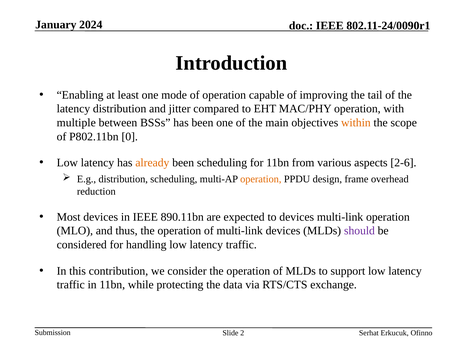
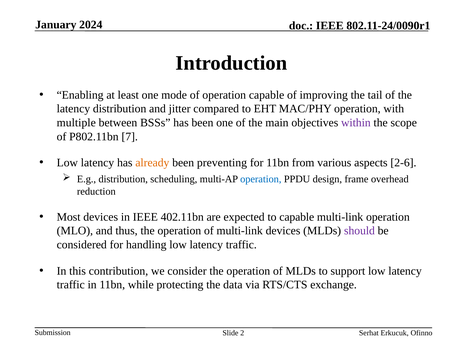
within colour: orange -> purple
0: 0 -> 7
been scheduling: scheduling -> preventing
operation at (261, 179) colour: orange -> blue
890.11bn: 890.11bn -> 402.11bn
to devices: devices -> capable
